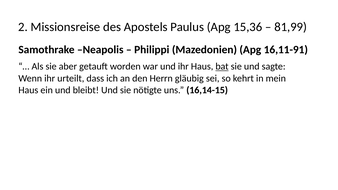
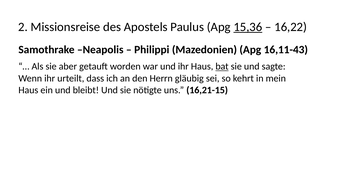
15,36 underline: none -> present
81,99: 81,99 -> 16,22
16,11-91: 16,11-91 -> 16,11-43
16,14-15: 16,14-15 -> 16,21-15
